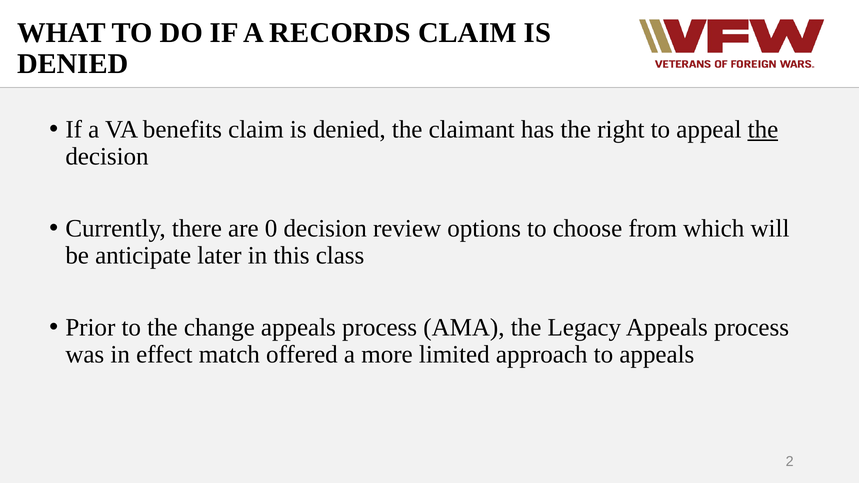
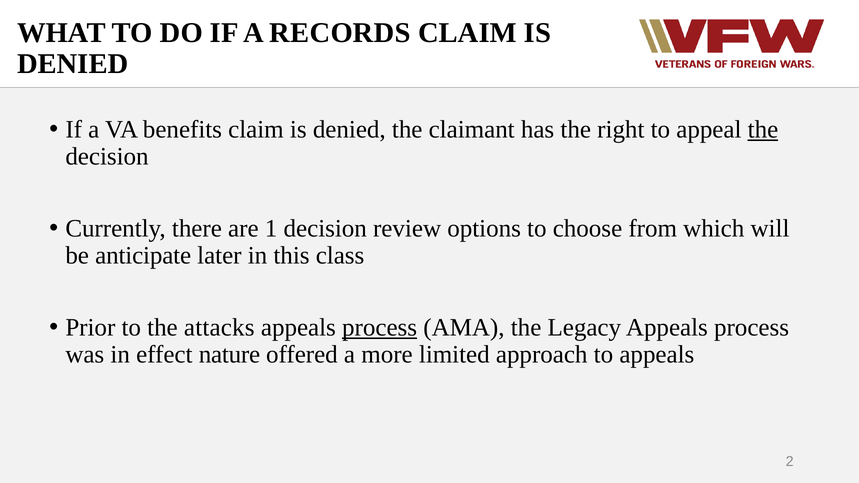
0: 0 -> 1
change: change -> attacks
process at (380, 327) underline: none -> present
match: match -> nature
